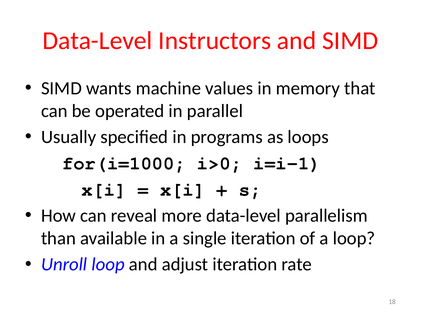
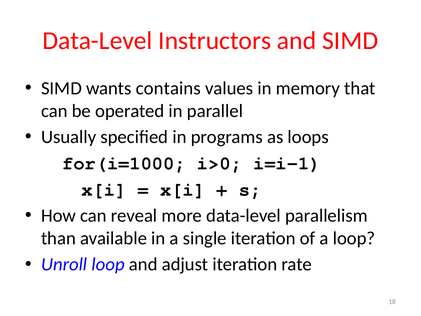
machine: machine -> contains
